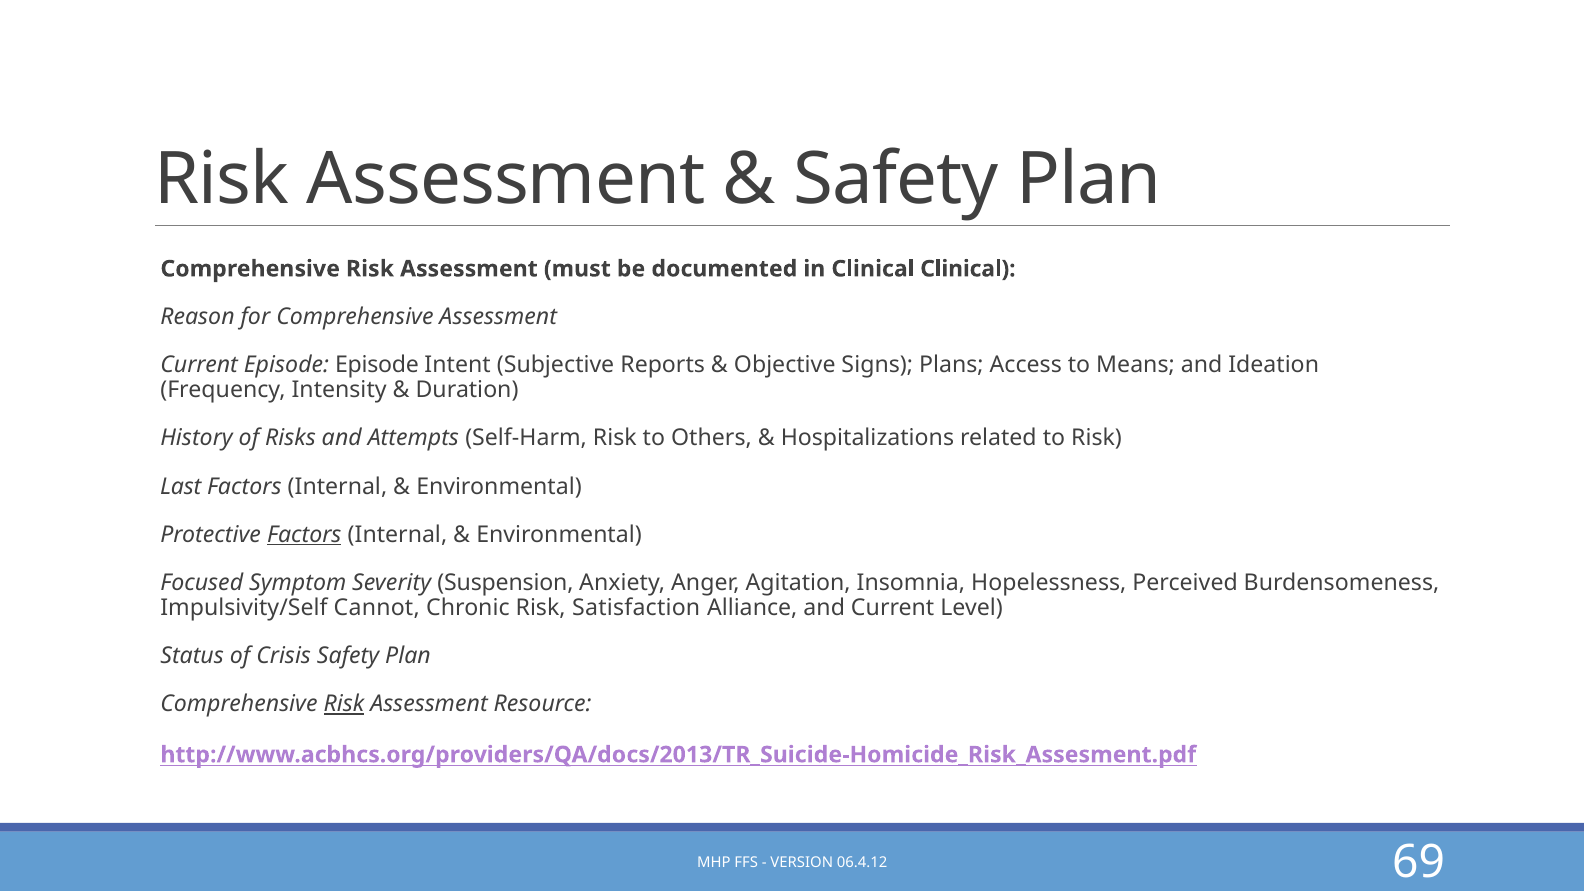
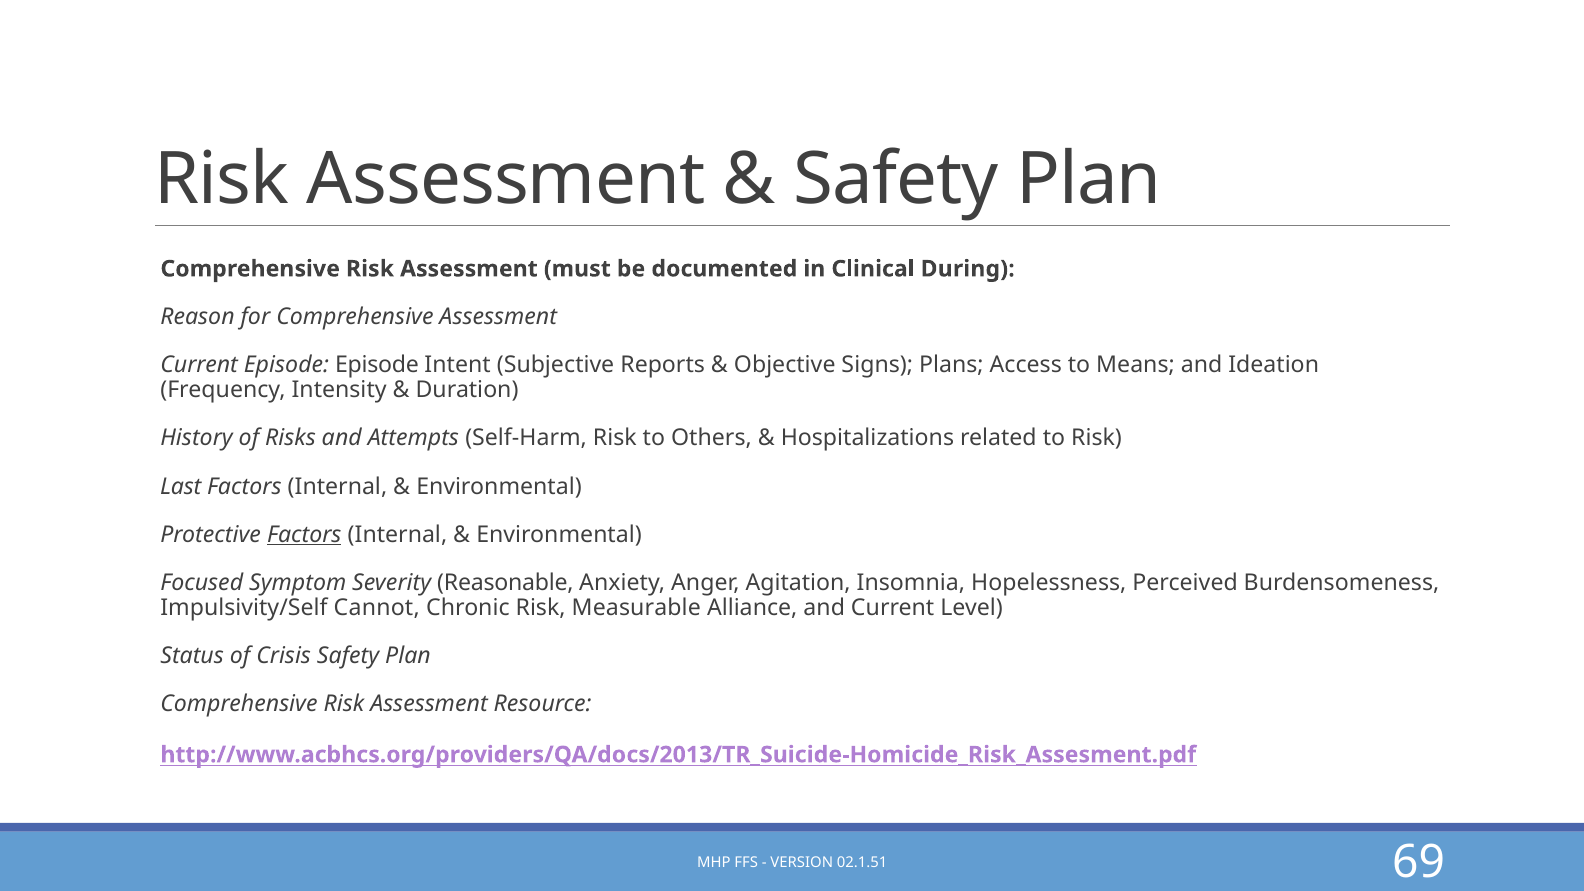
Clinical Clinical: Clinical -> During
Suspension: Suspension -> Reasonable
Satisfaction: Satisfaction -> Measurable
Risk at (344, 704) underline: present -> none
06.4.12: 06.4.12 -> 02.1.51
